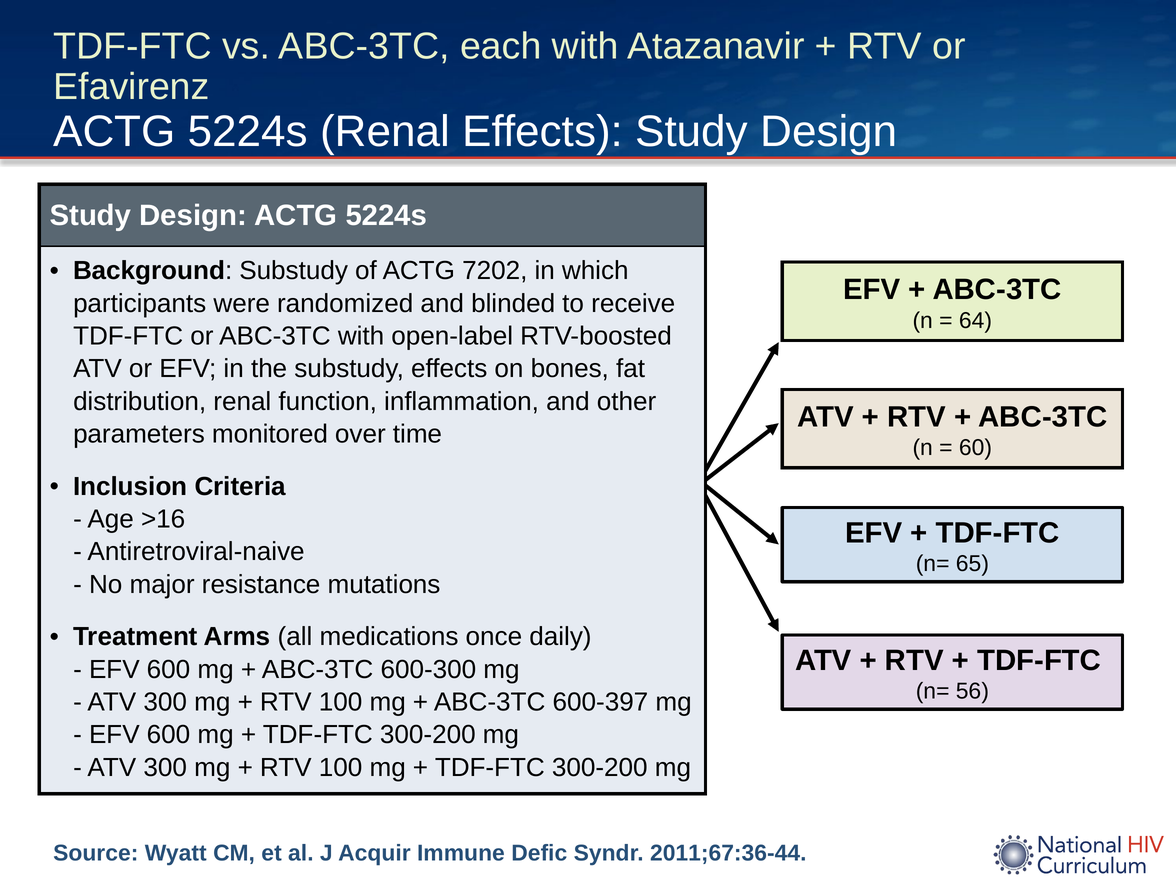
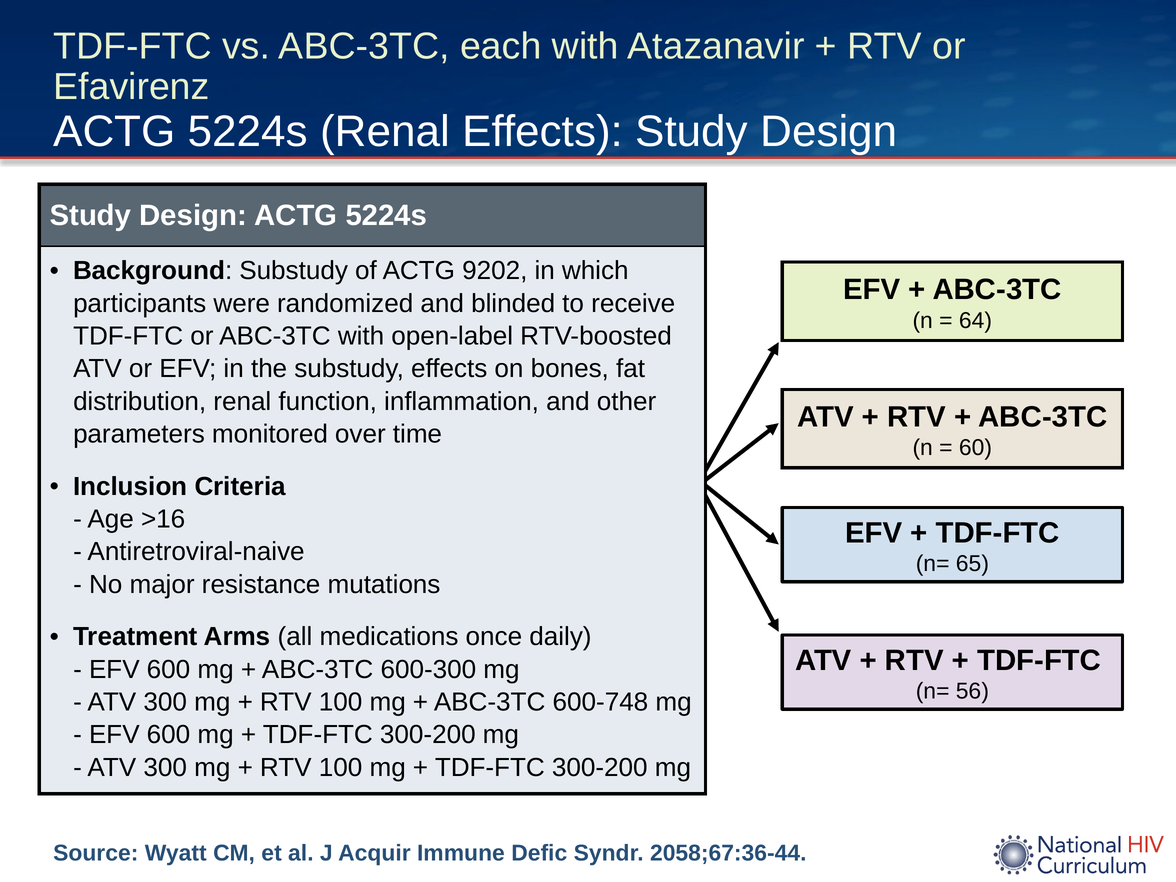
7202: 7202 -> 9202
600-397: 600-397 -> 600-748
2011;67:36-44: 2011;67:36-44 -> 2058;67:36-44
